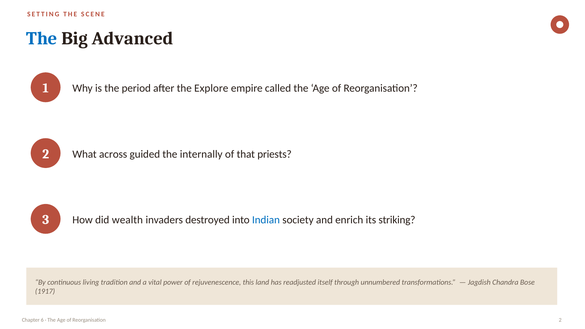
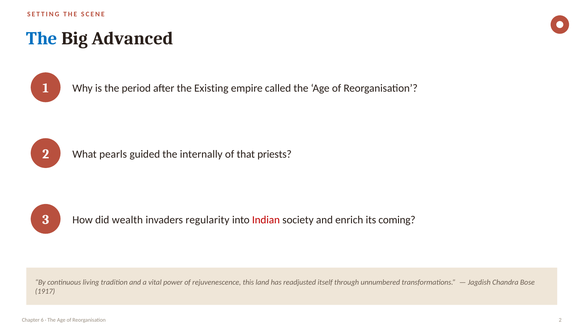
Explore: Explore -> Existing
across: across -> pearls
destroyed: destroyed -> regularity
Indian colour: blue -> red
striking: striking -> coming
